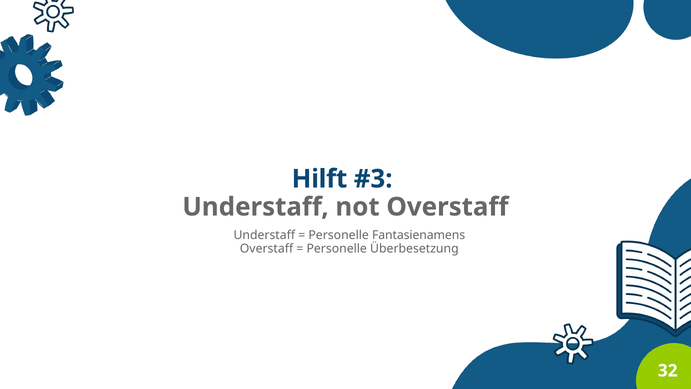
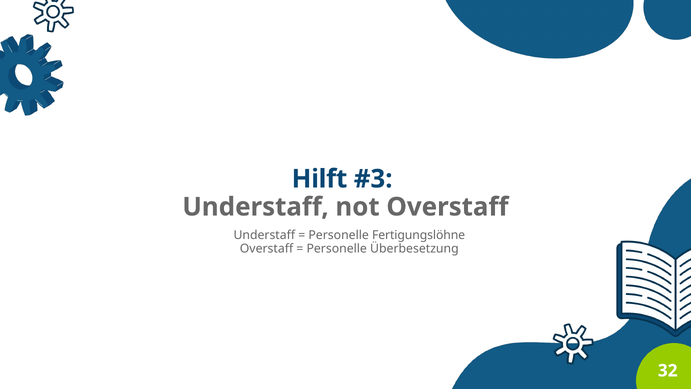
Fantasienamens: Fantasienamens -> Fertigungslöhne
